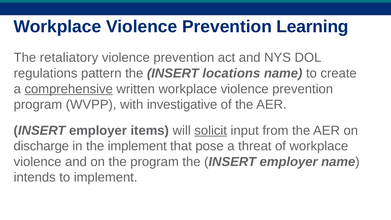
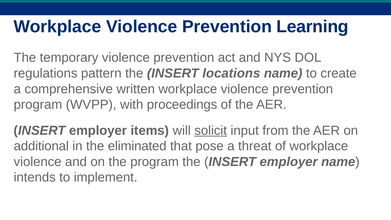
retaliatory: retaliatory -> temporary
comprehensive underline: present -> none
investigative: investigative -> proceedings
discharge: discharge -> additional
the implement: implement -> eliminated
